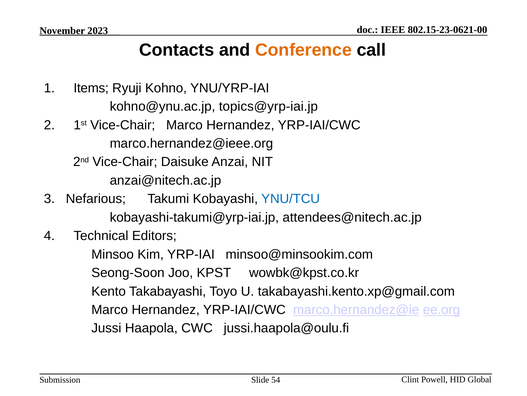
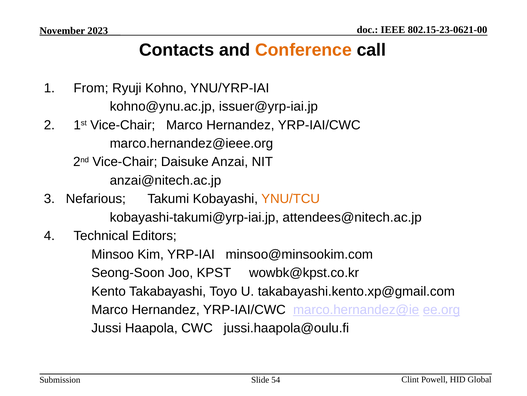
Items: Items -> From
topics@yrp-iai.jp: topics@yrp-iai.jp -> issuer@yrp-iai.jp
YNU/TCU colour: blue -> orange
